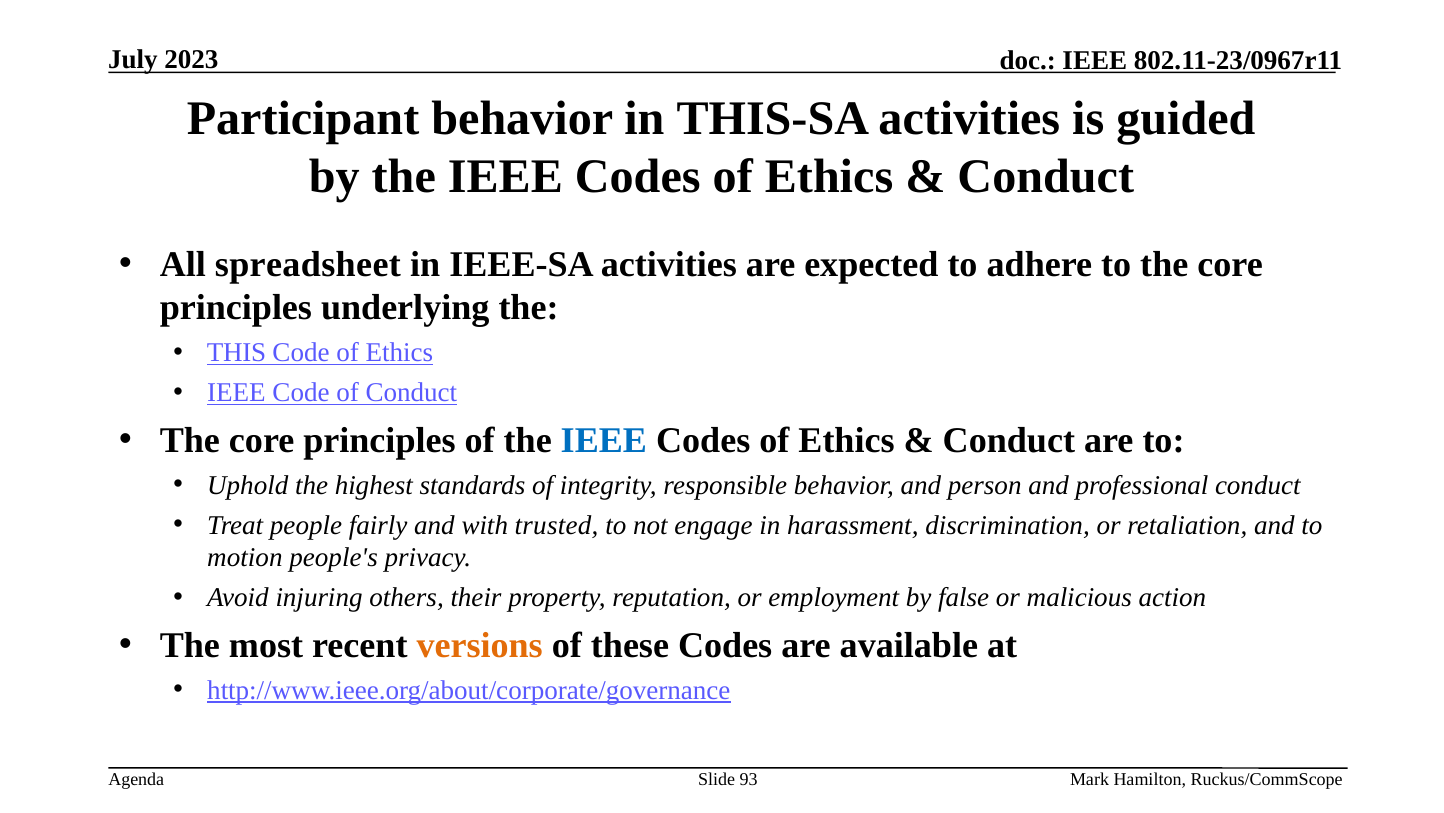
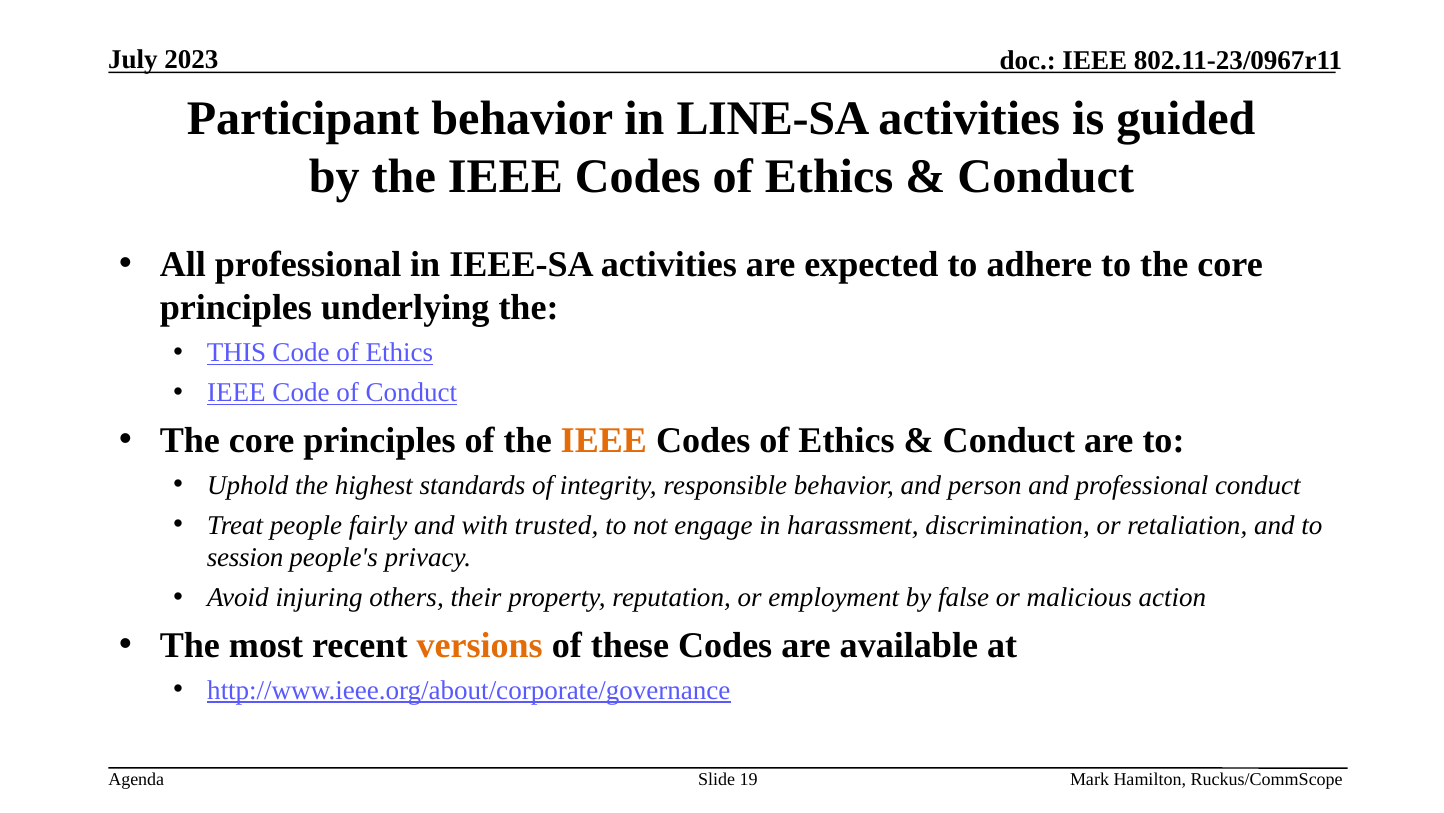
THIS-SA: THIS-SA -> LINE-SA
All spreadsheet: spreadsheet -> professional
IEEE at (604, 440) colour: blue -> orange
motion: motion -> session
93: 93 -> 19
